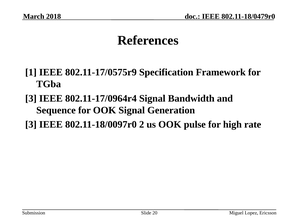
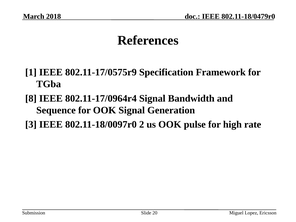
3 at (31, 98): 3 -> 8
